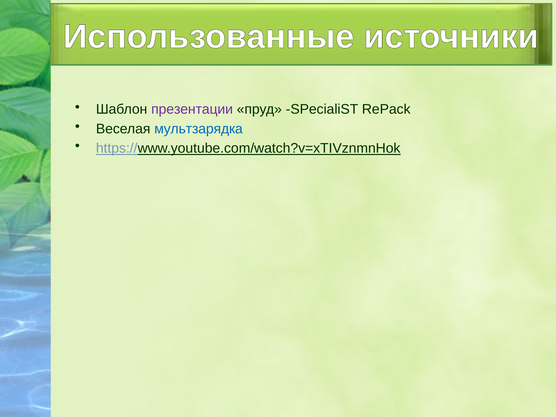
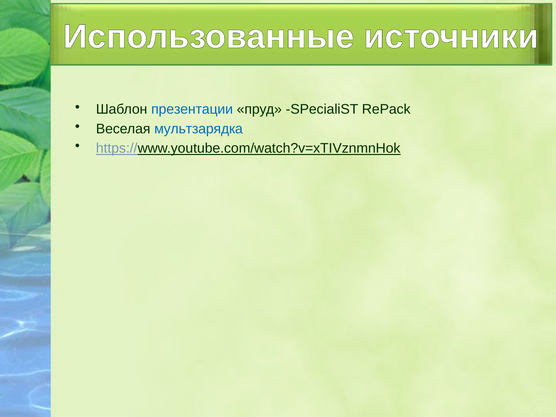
презентации colour: purple -> blue
